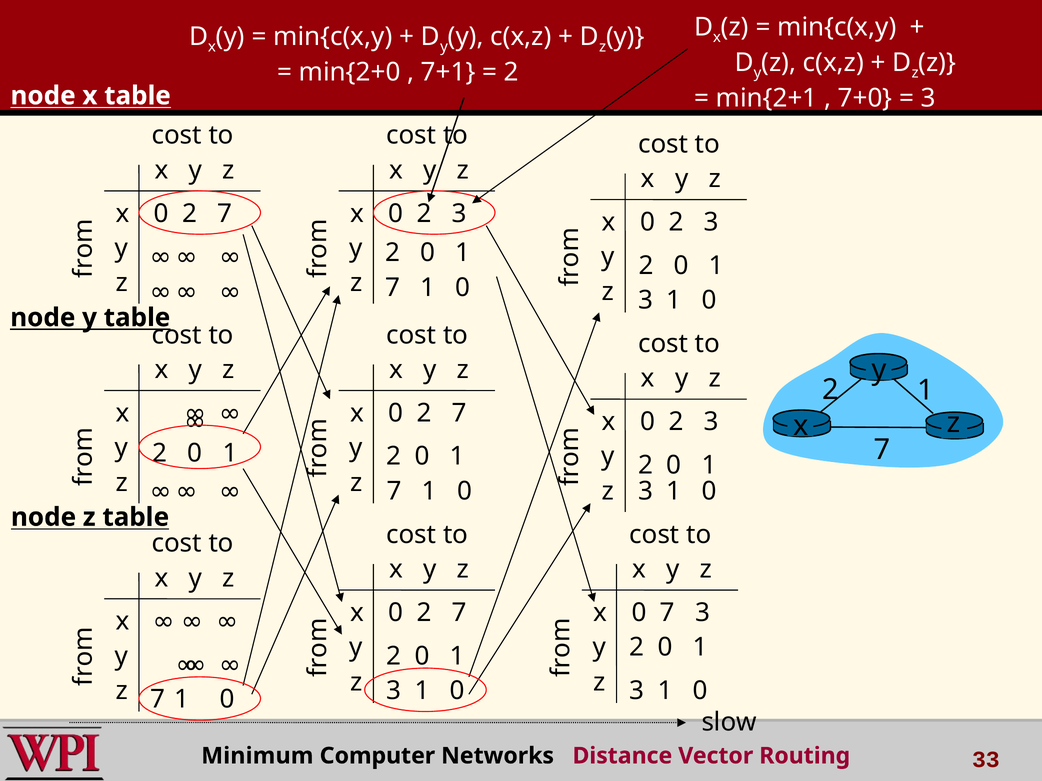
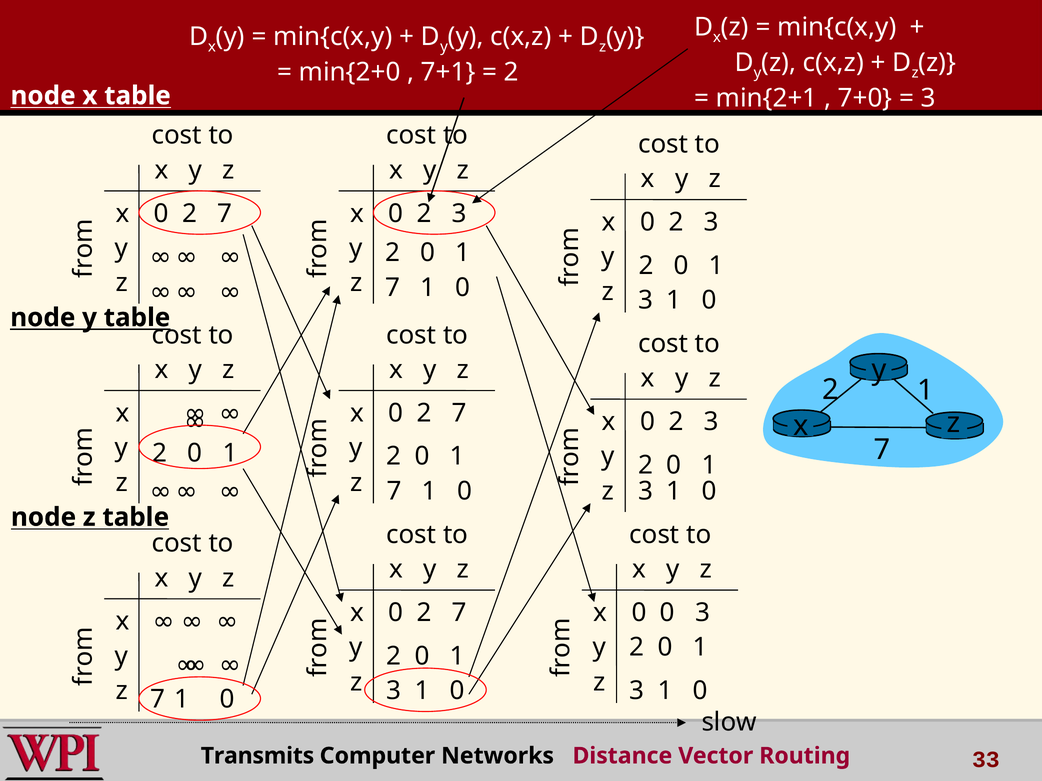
0 7: 7 -> 0
Minimum: Minimum -> Transmits
